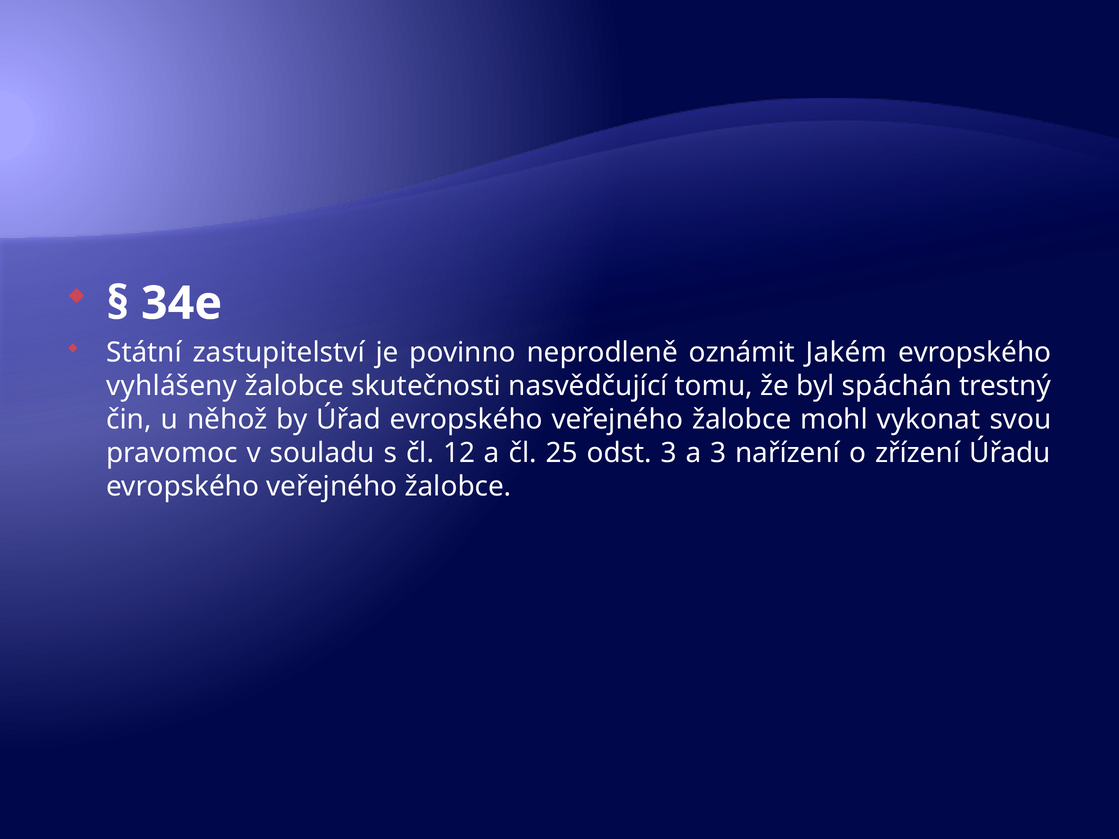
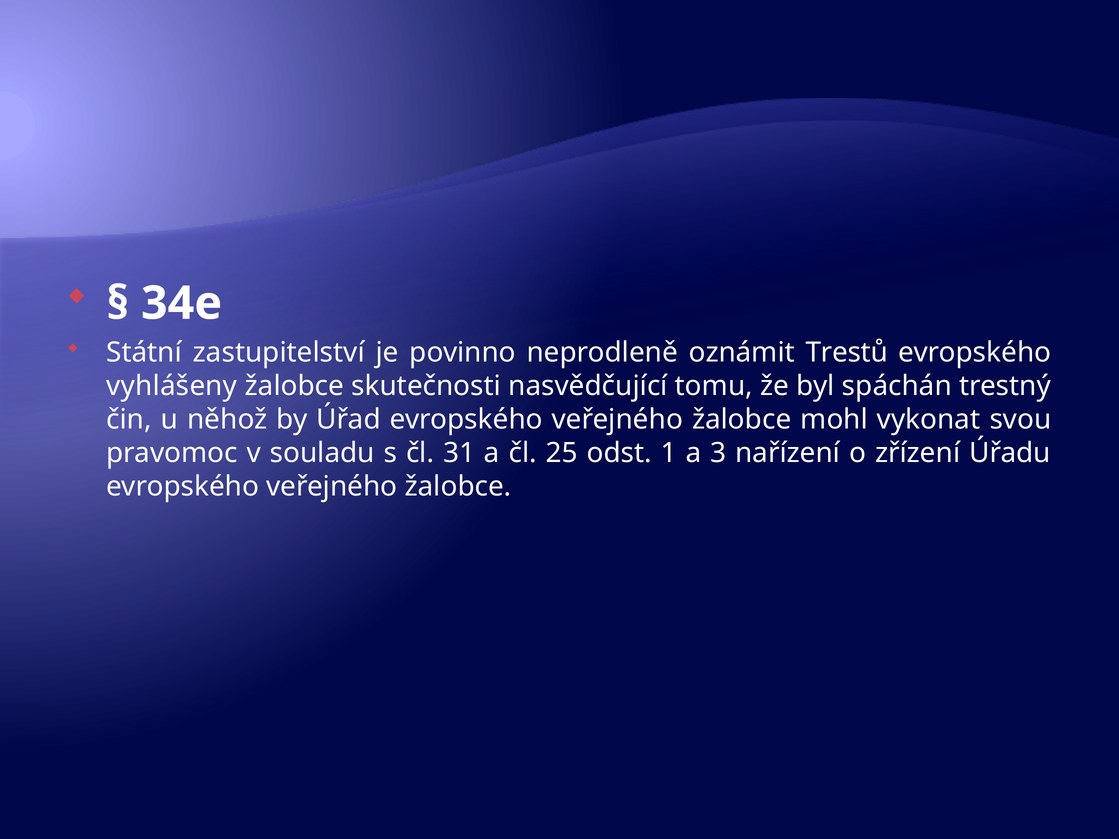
Jakém: Jakém -> Trestů
12: 12 -> 31
odst 3: 3 -> 1
